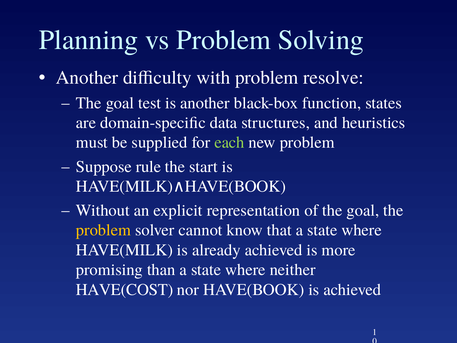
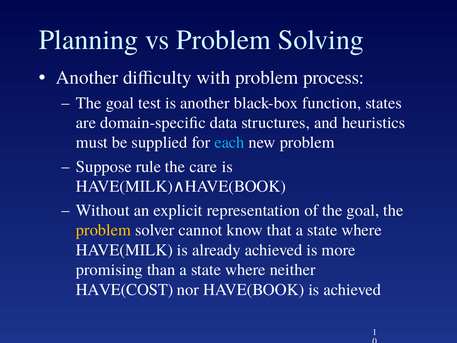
resolve: resolve -> process
each colour: light green -> light blue
start: start -> care
